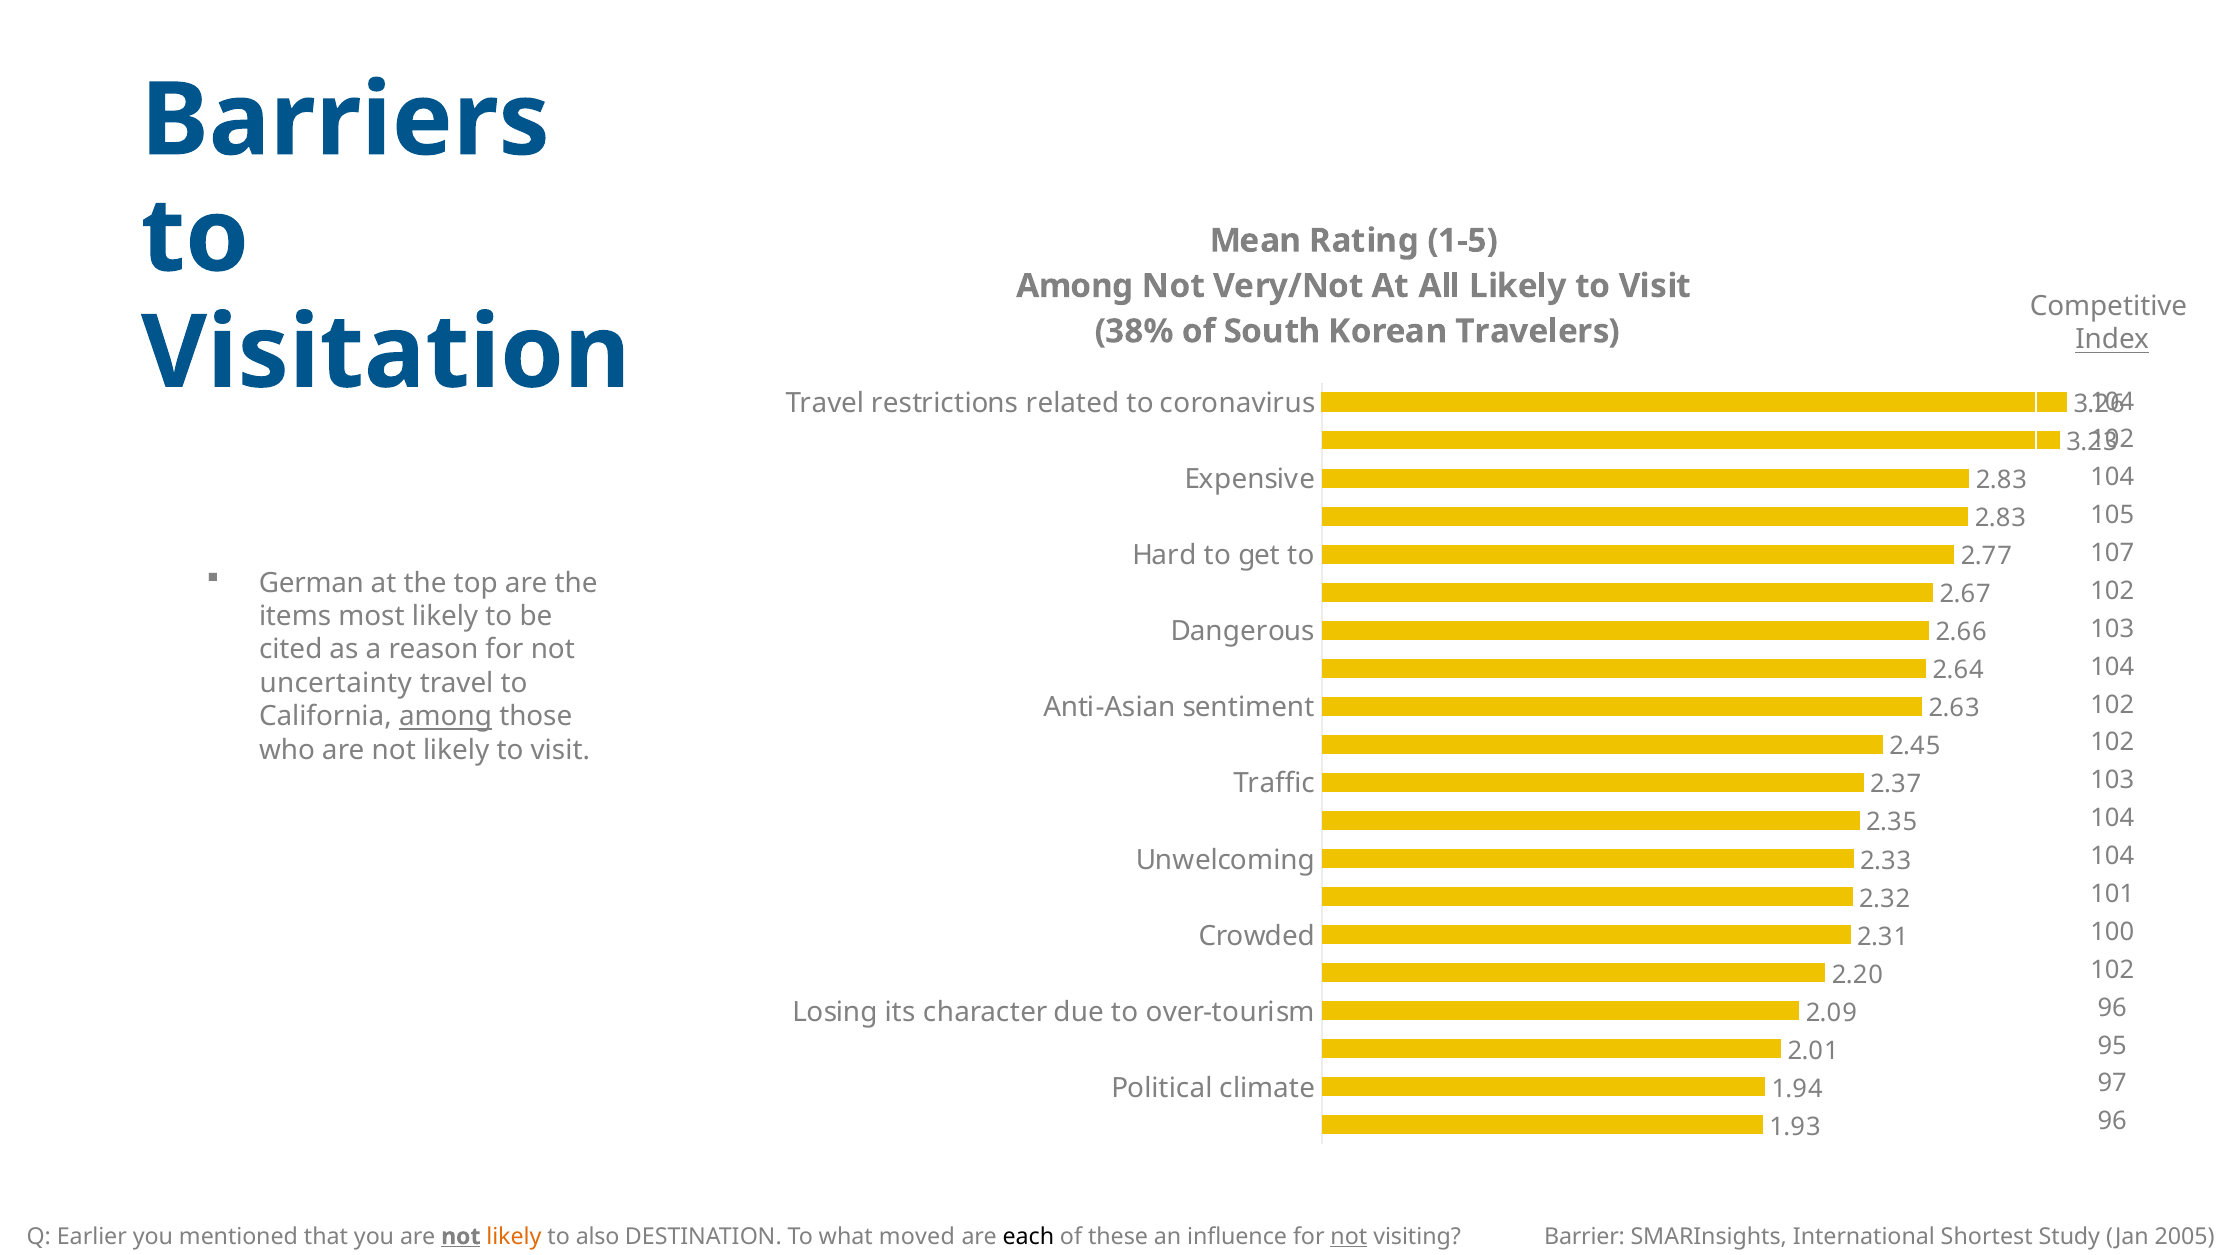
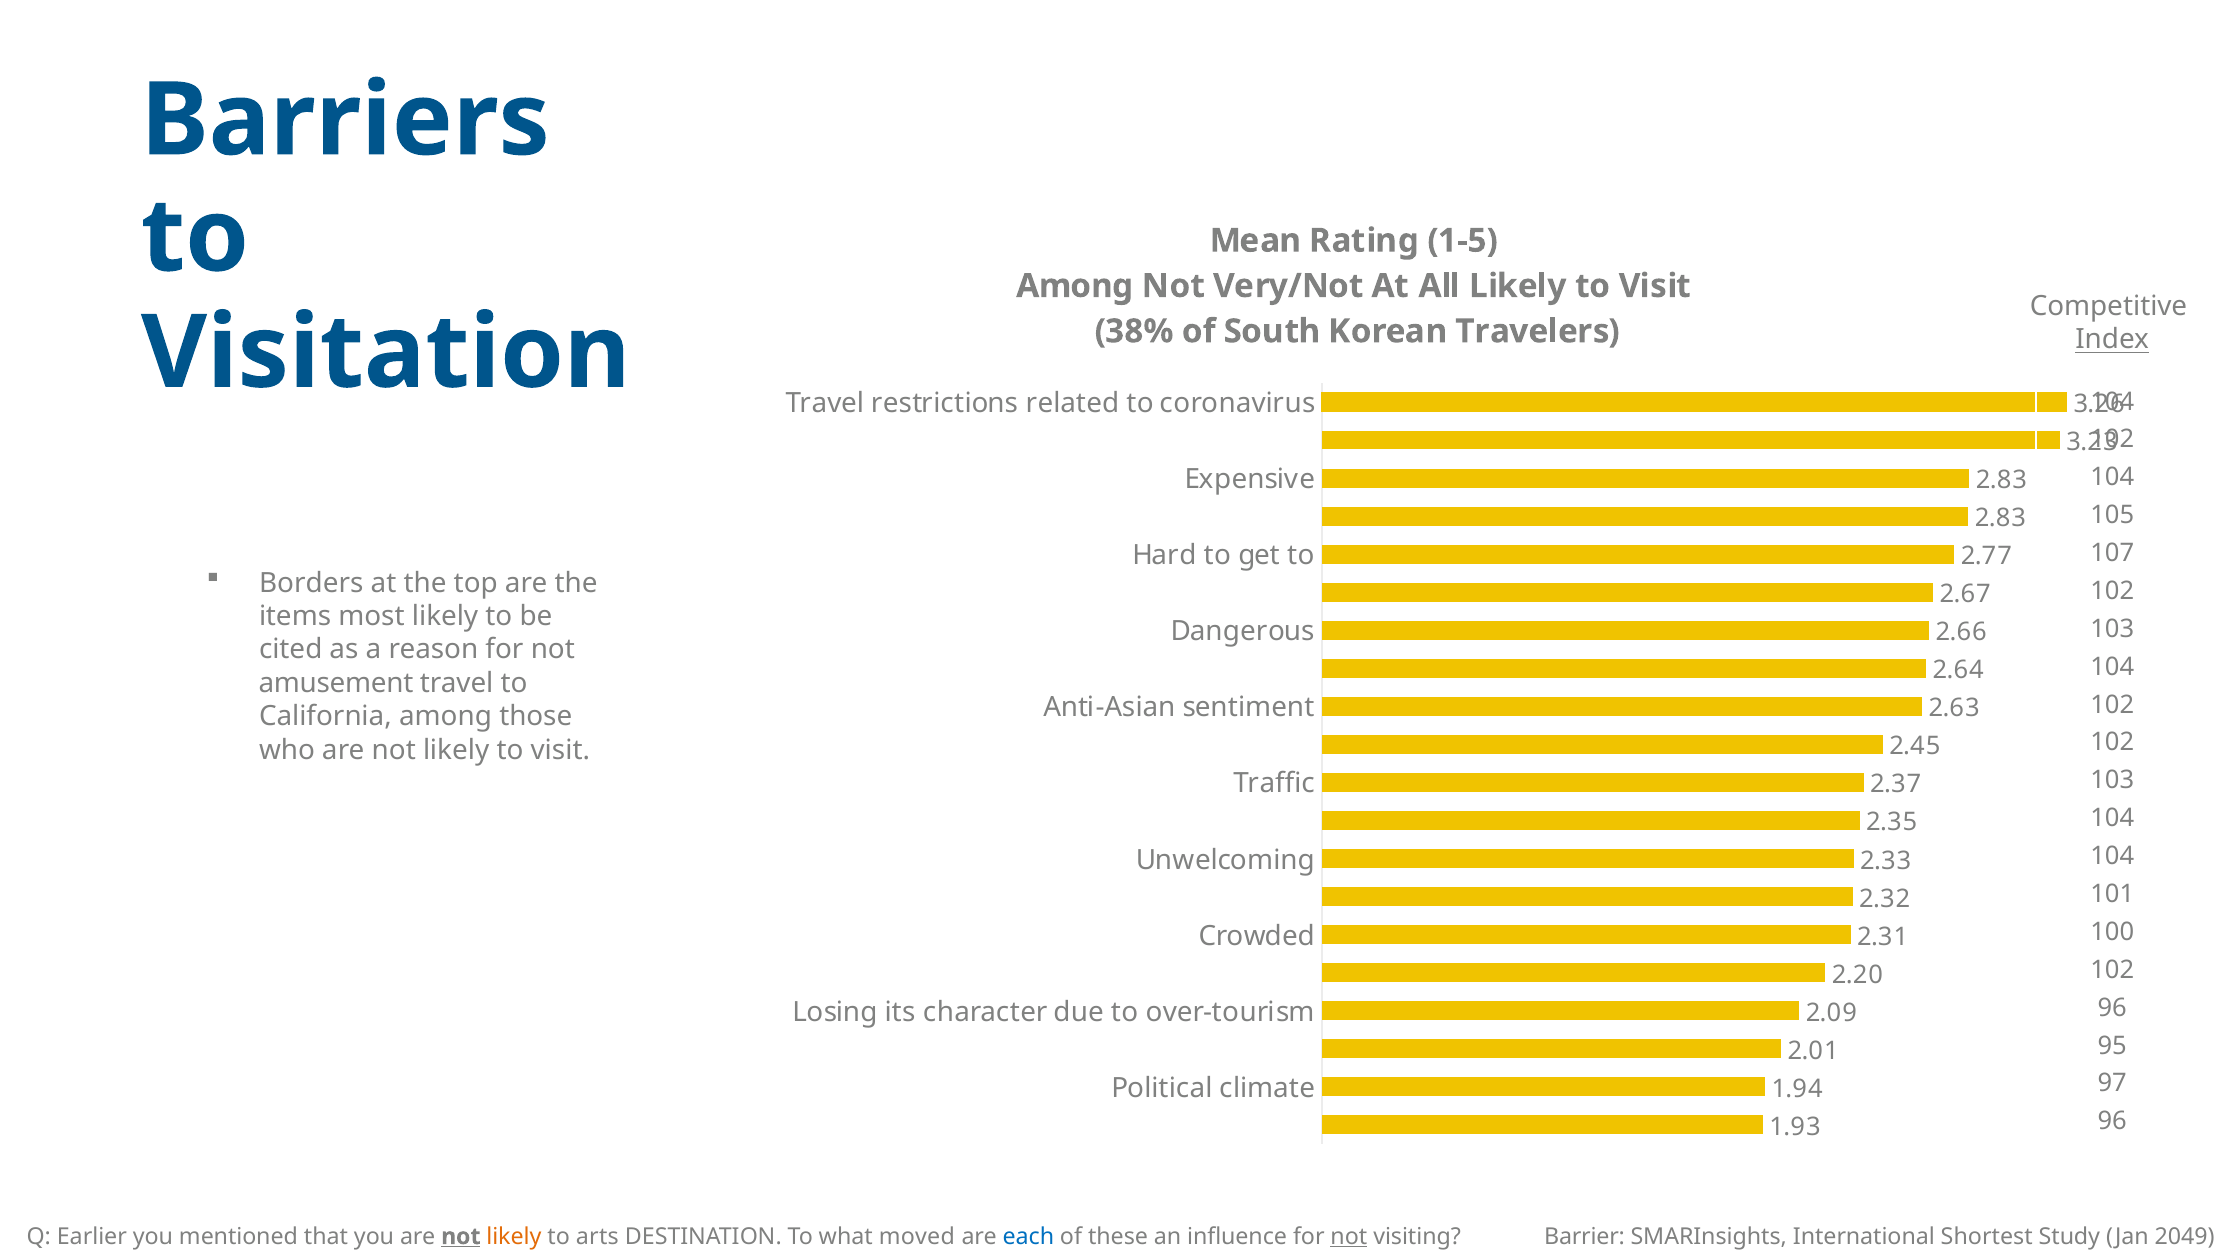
German: German -> Borders
uncertainty: uncertainty -> amusement
among at (445, 717) underline: present -> none
also: also -> arts
each colour: black -> blue
2005: 2005 -> 2049
